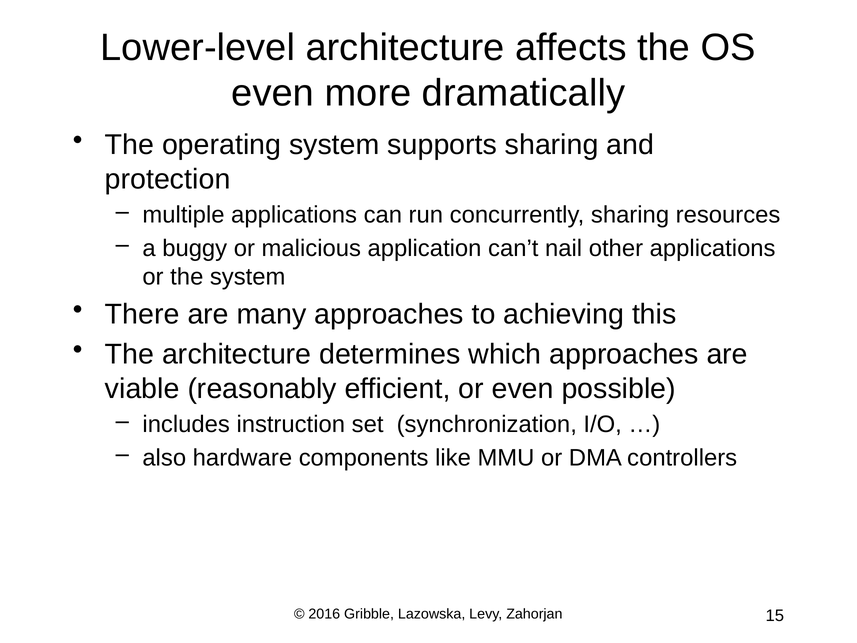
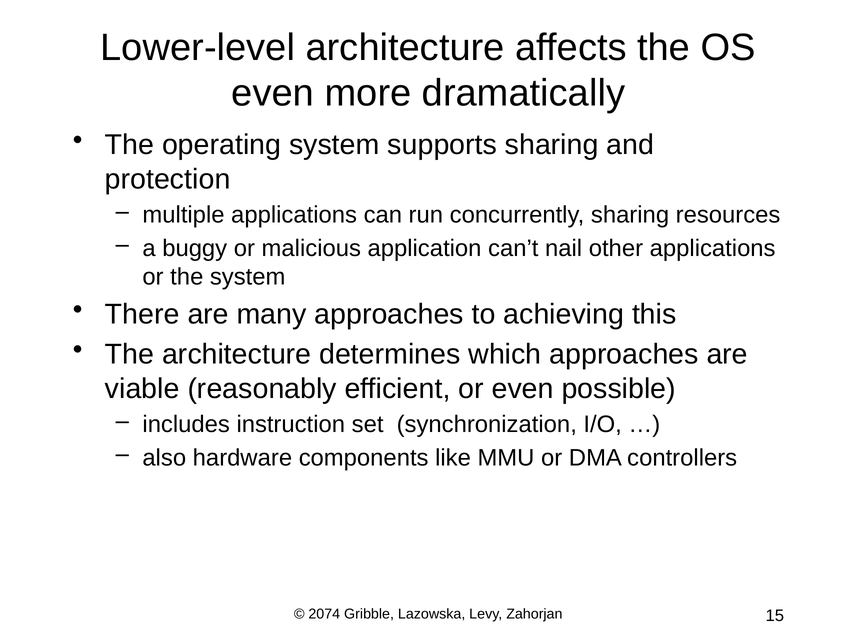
2016: 2016 -> 2074
